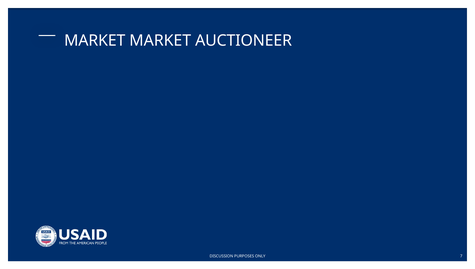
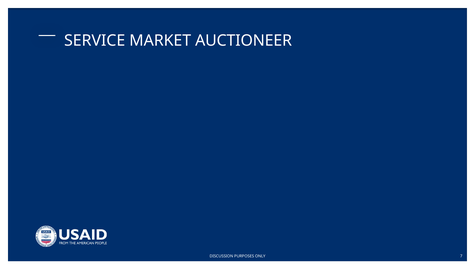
MARKET at (95, 41): MARKET -> SERVICE
